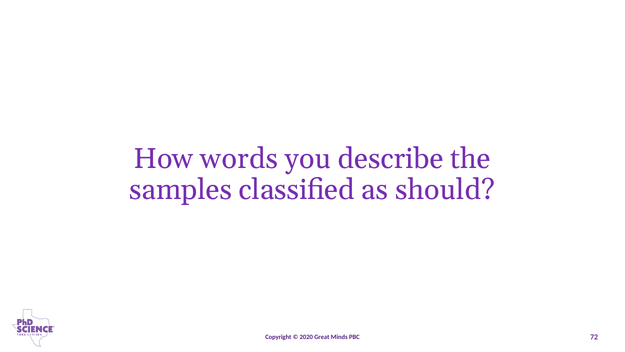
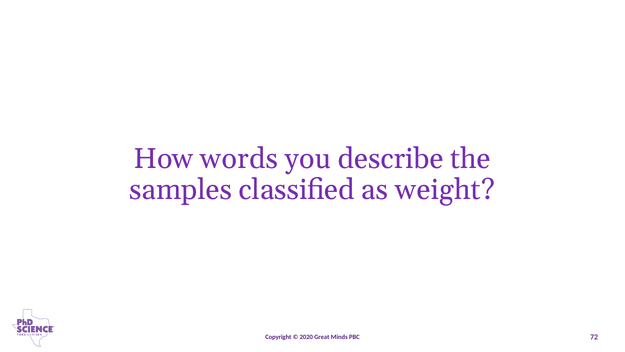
should: should -> weight
